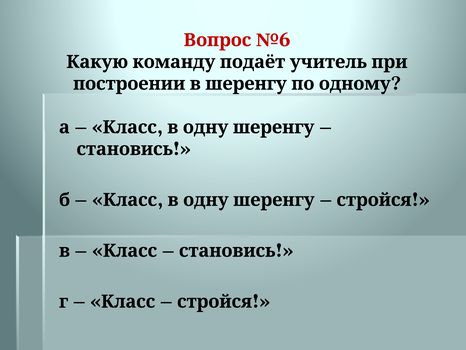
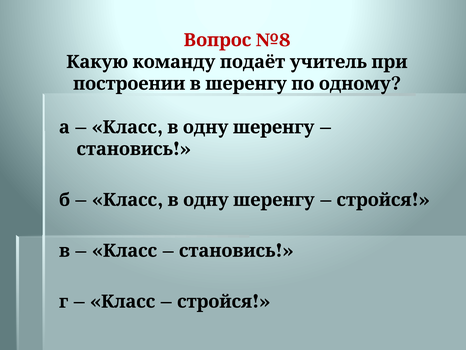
№6: №6 -> №8
